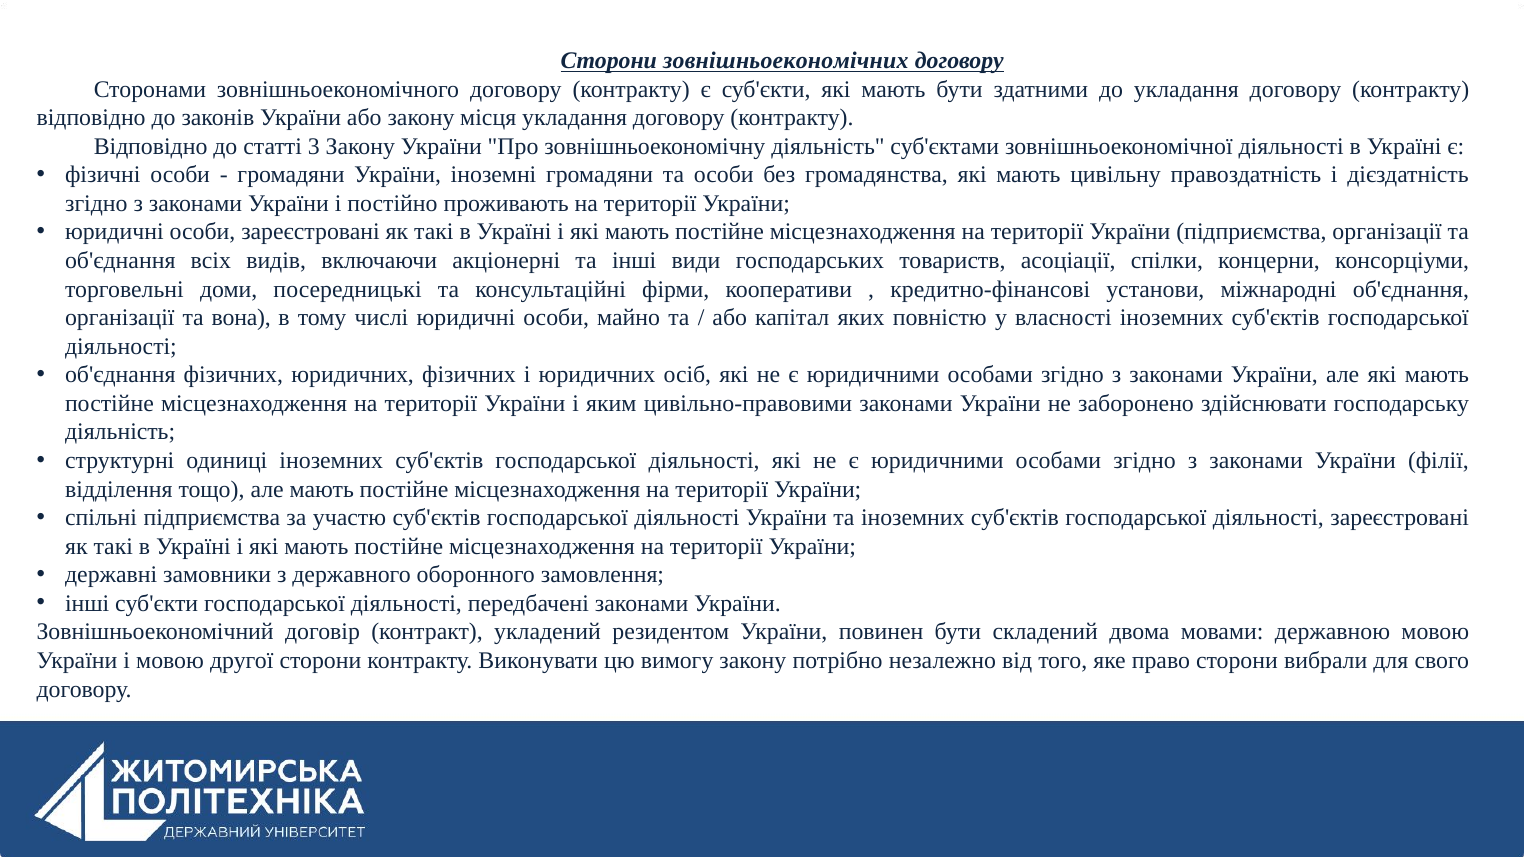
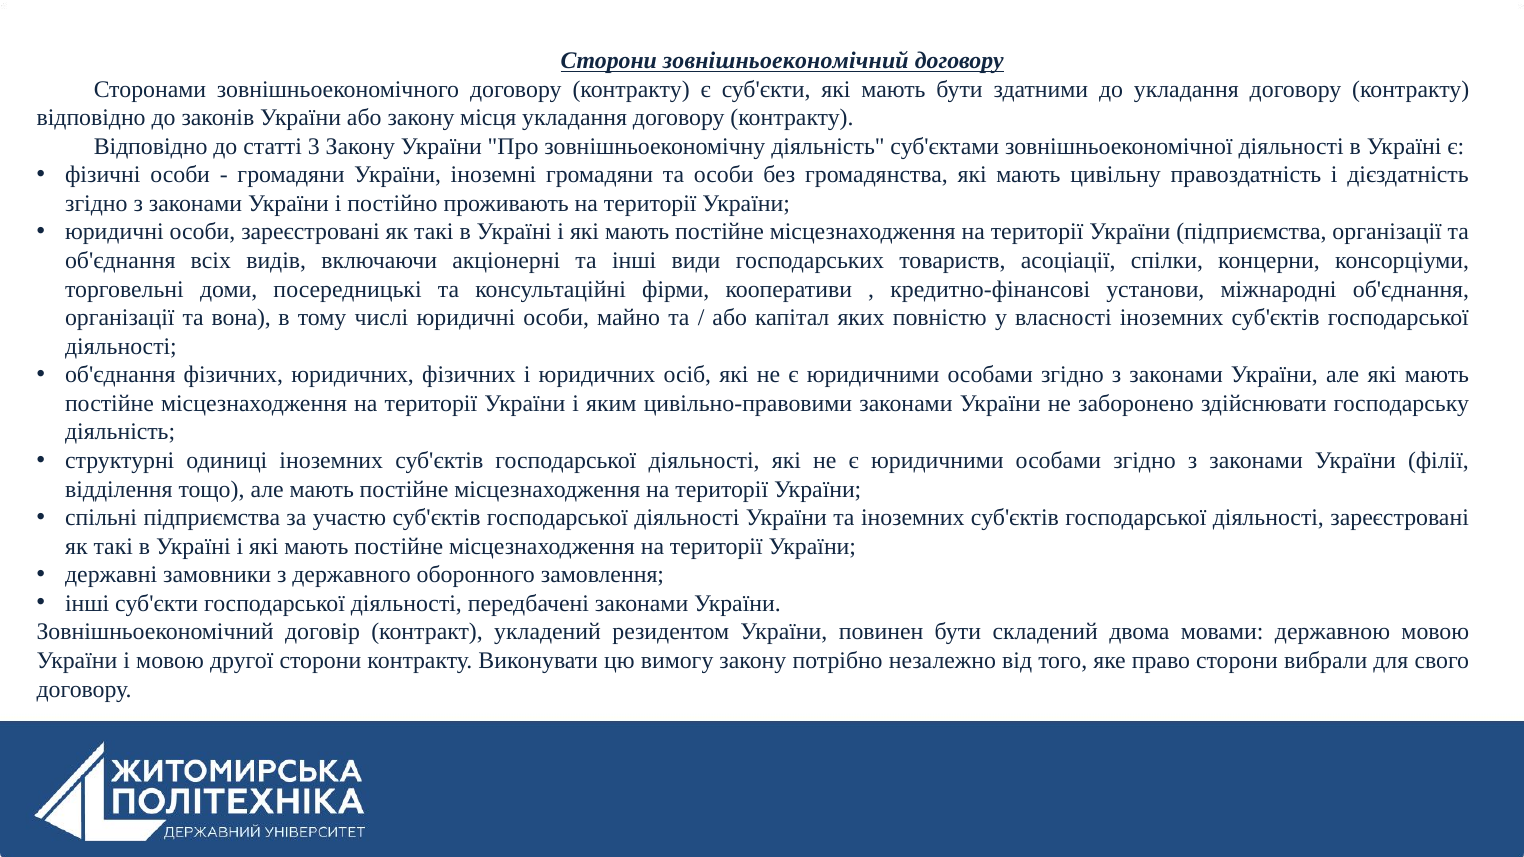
Сторони зовнішньоекономічних: зовнішньоекономічних -> зовнішньоекономічний
